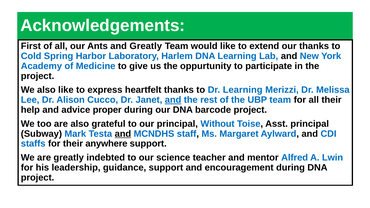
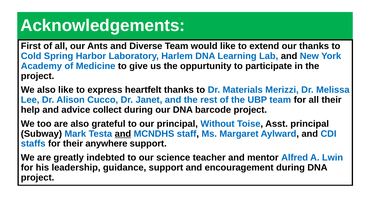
and Greatly: Greatly -> Diverse
Dr Learning: Learning -> Materials
and at (173, 100) underline: present -> none
proper: proper -> collect
